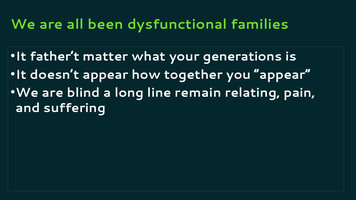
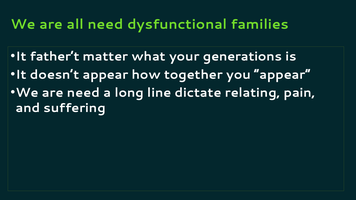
all been: been -> need
are blind: blind -> need
remain: remain -> dictate
